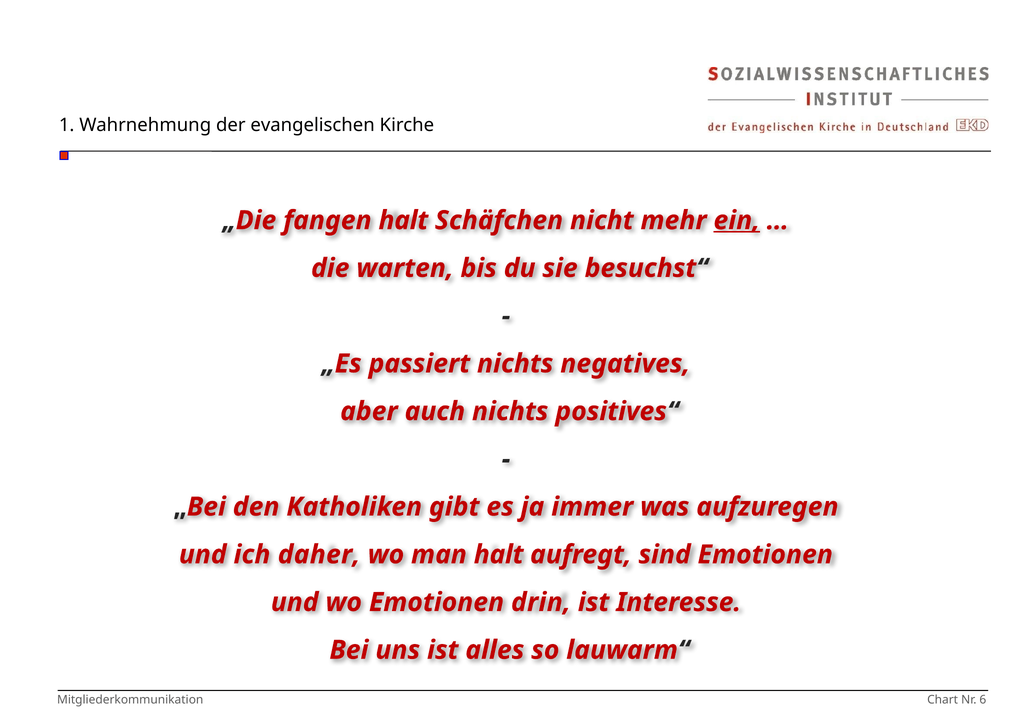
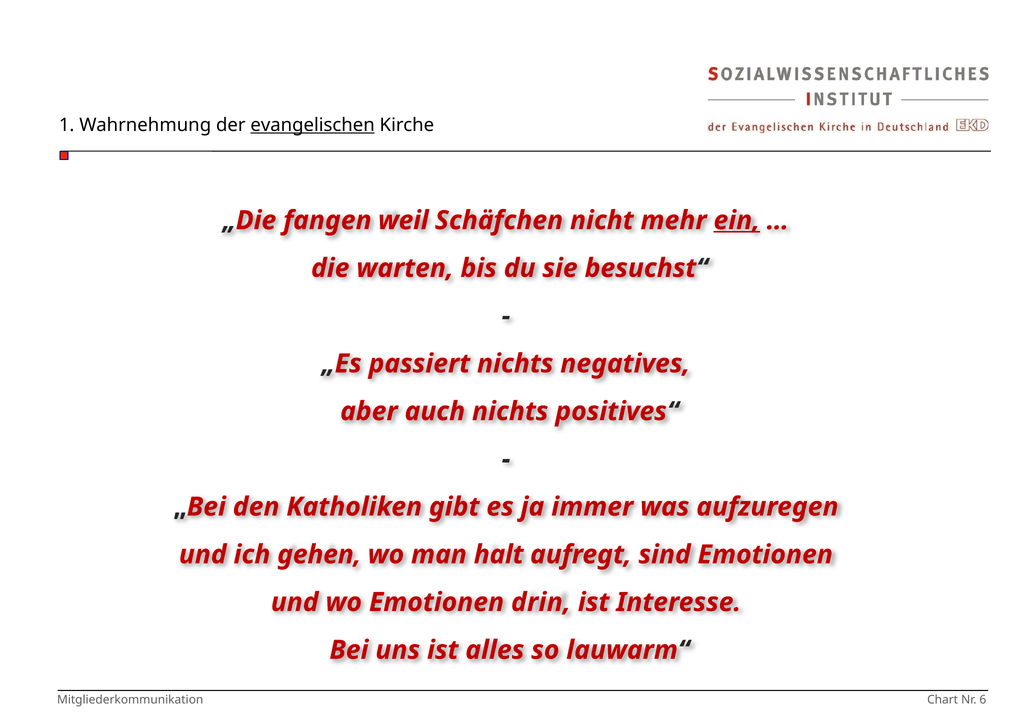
evangelischen underline: none -> present
fangen halt: halt -> weil
daher: daher -> gehen
